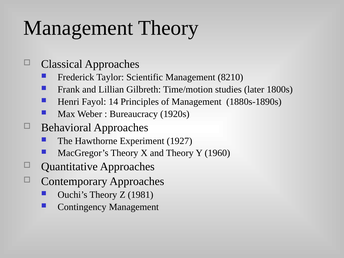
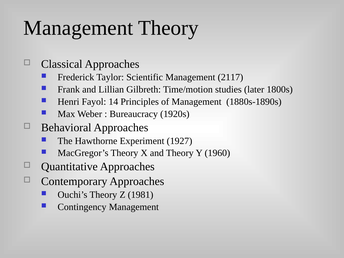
8210: 8210 -> 2117
